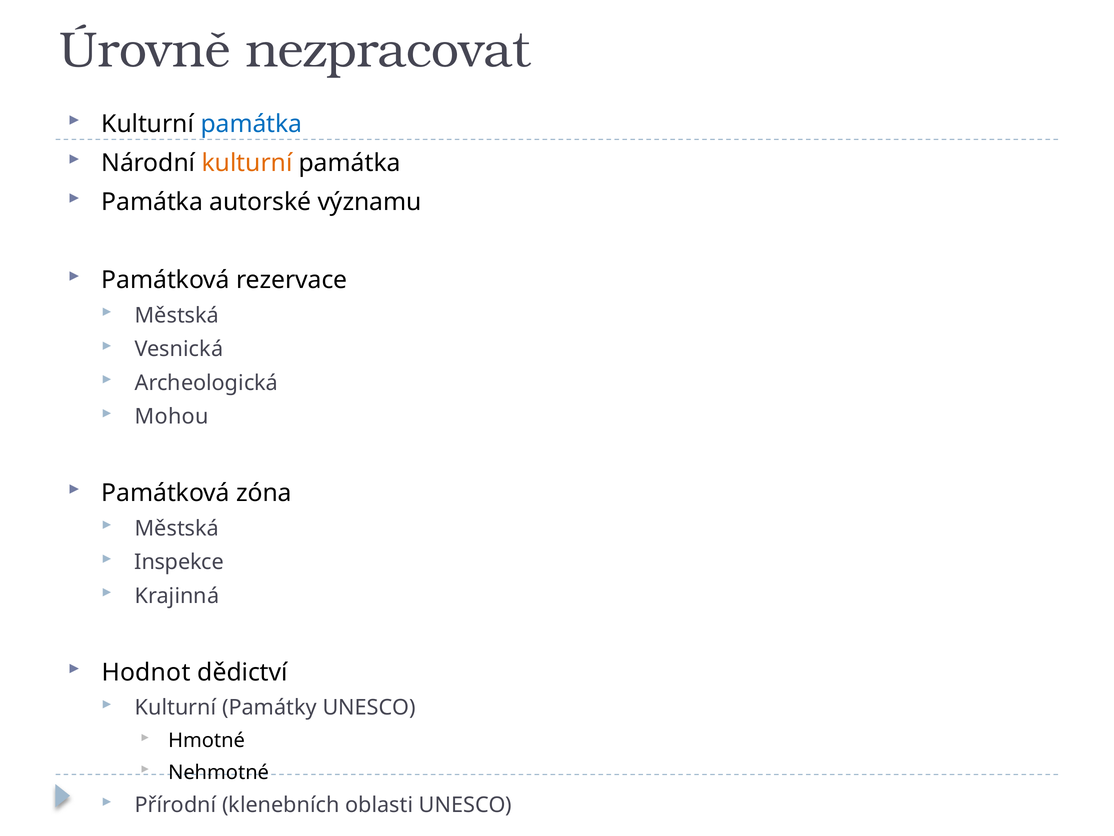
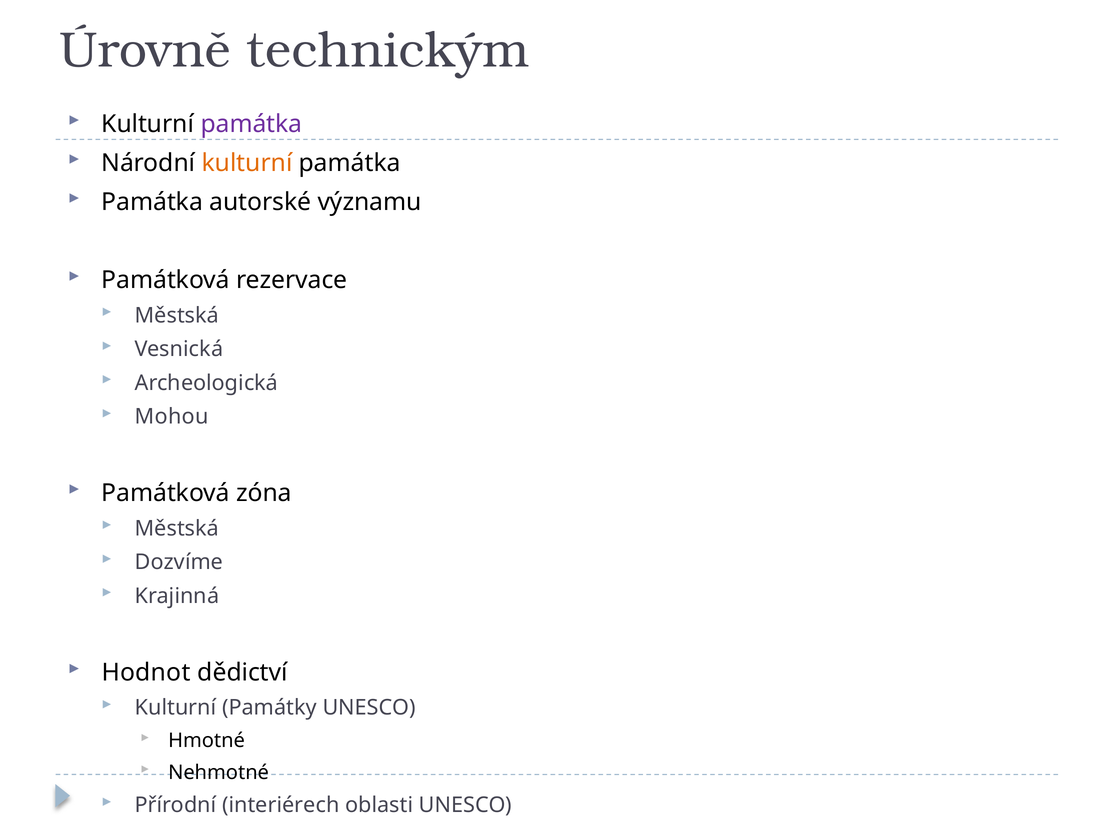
nezpracovat: nezpracovat -> technickým
památka at (251, 124) colour: blue -> purple
Inspekce: Inspekce -> Dozvíme
klenebních: klenebních -> interiérech
